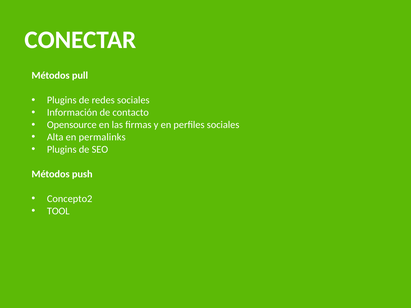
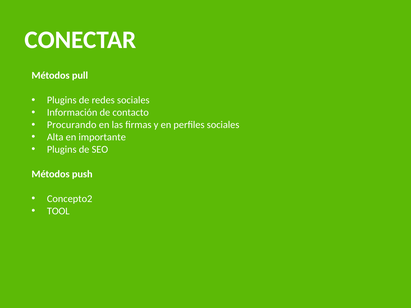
Opensource: Opensource -> Procurando
permalinks: permalinks -> importante
